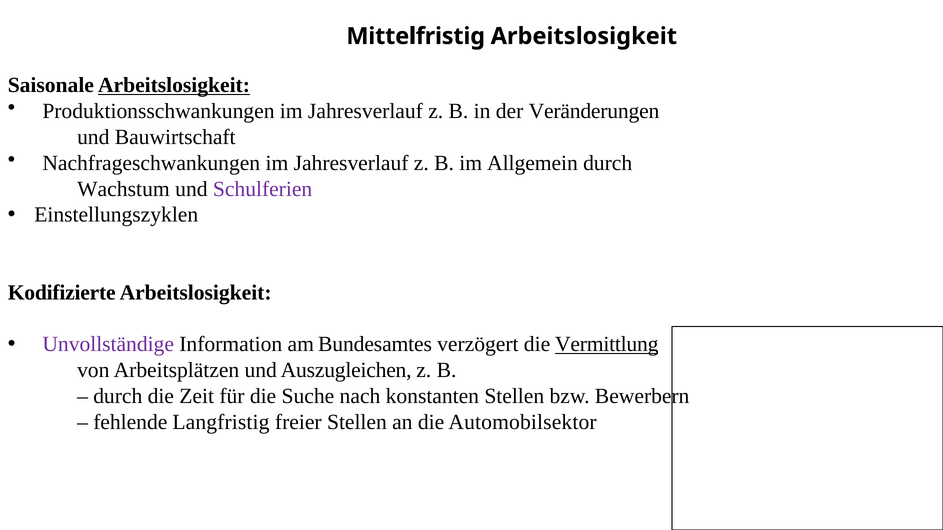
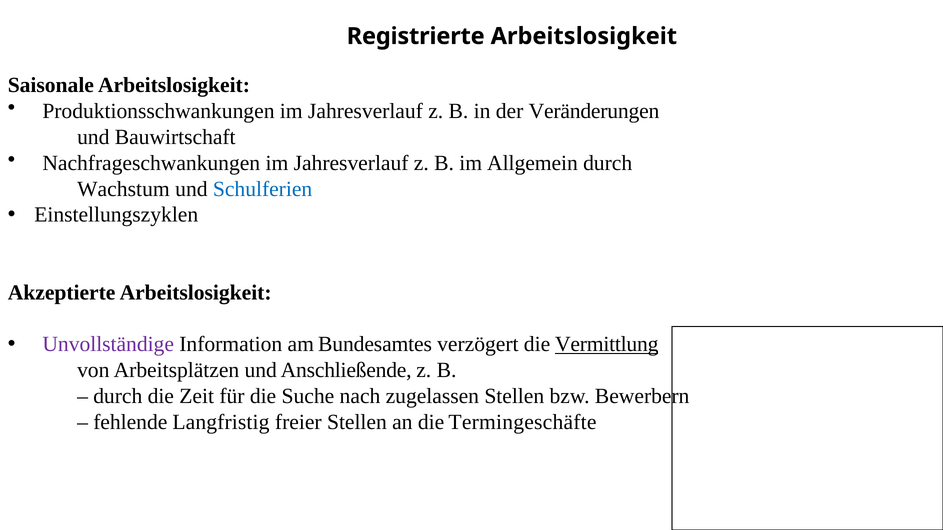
Mittelfristig: Mittelfristig -> Registrierte
Arbeitslosigkeit at (174, 85) underline: present -> none
Schulferien colour: purple -> blue
Kodifizierte: Kodifizierte -> Akzeptierte
Auszugleichen: Auszugleichen -> Anschließende
konstanten: konstanten -> zugelassen
Automobilsektor: Automobilsektor -> Termingeschäfte
